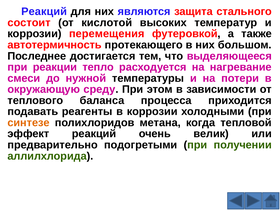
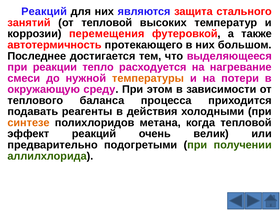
состоит: состоит -> занятий
от кислотой: кислотой -> тепловой
температуры colour: black -> orange
в коррозии: коррозии -> действия
